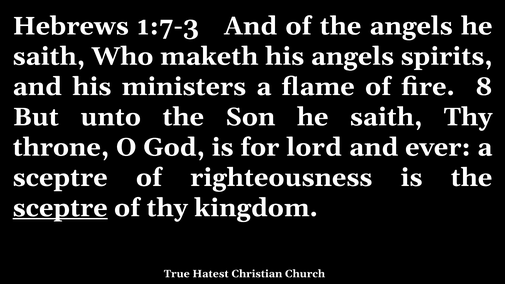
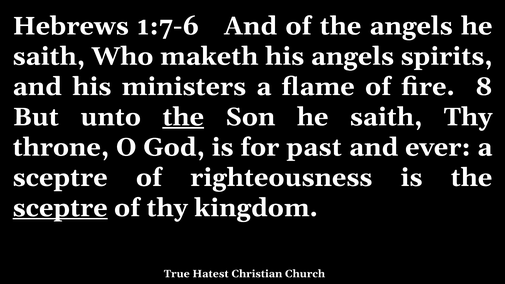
1:7-3: 1:7-3 -> 1:7-6
the at (183, 117) underline: none -> present
lord: lord -> past
